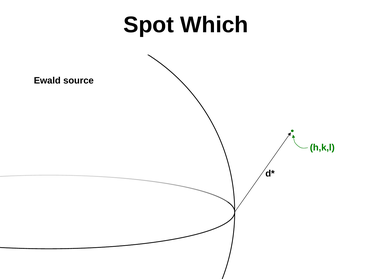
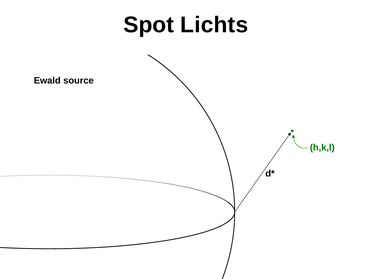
Which: Which -> Lichts
